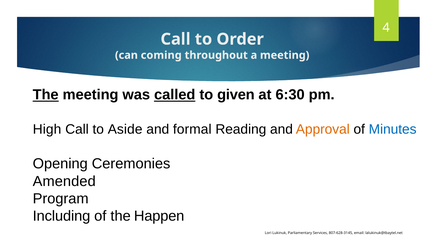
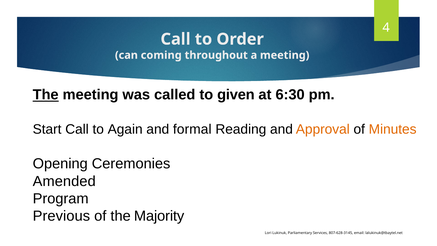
called underline: present -> none
High: High -> Start
Aside: Aside -> Again
Minutes colour: blue -> orange
Including: Including -> Previous
Happen: Happen -> Majority
